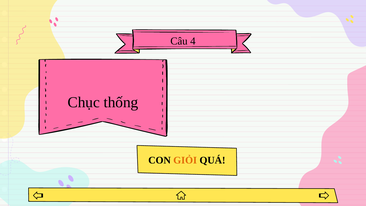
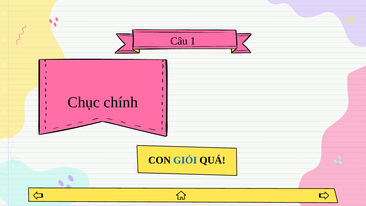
4: 4 -> 1
thống: thống -> chính
GIỎI colour: orange -> blue
